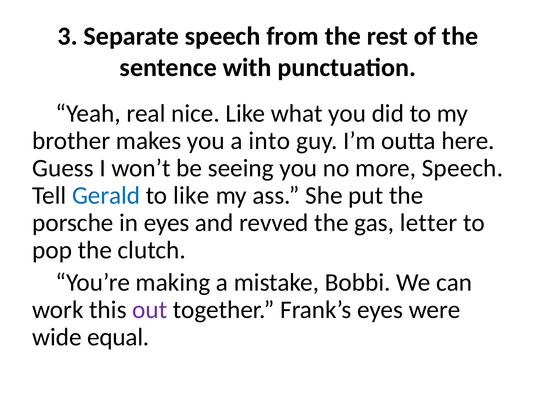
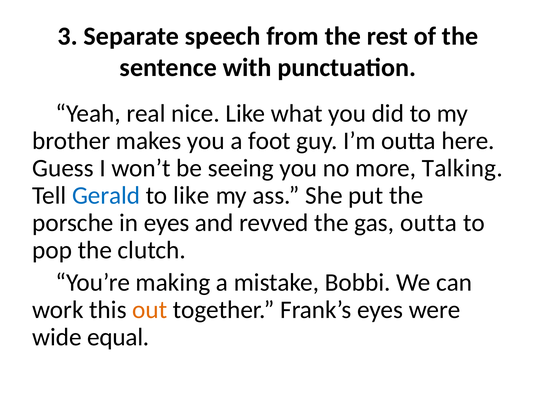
into: into -> foot
more Speech: Speech -> Talking
gas letter: letter -> outta
out colour: purple -> orange
